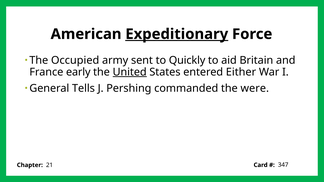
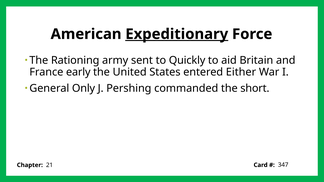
Occupied: Occupied -> Rationing
United underline: present -> none
Tells: Tells -> Only
were: were -> short
